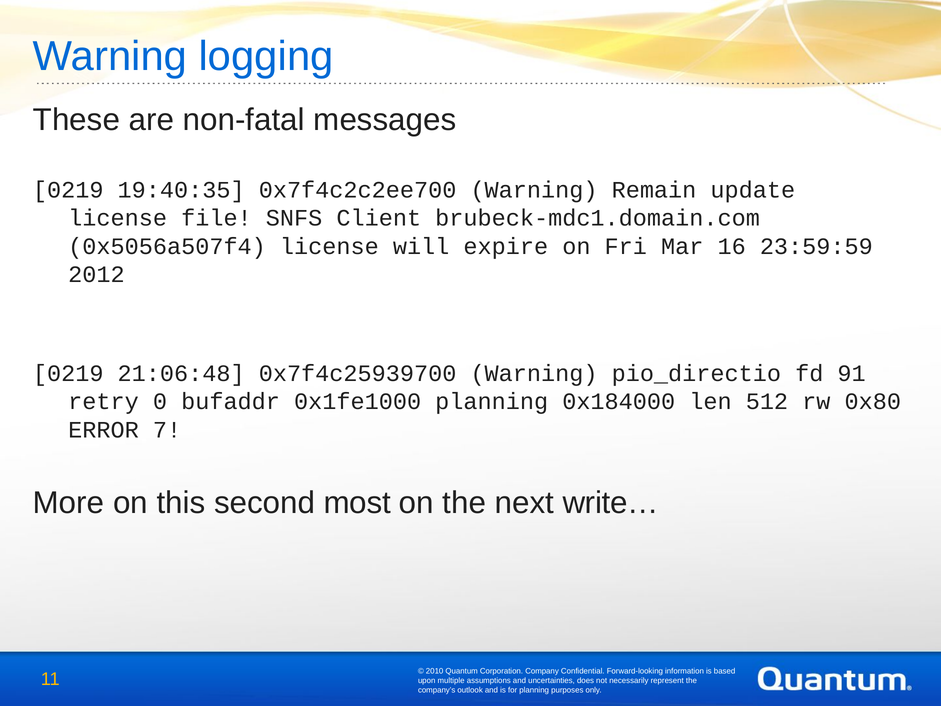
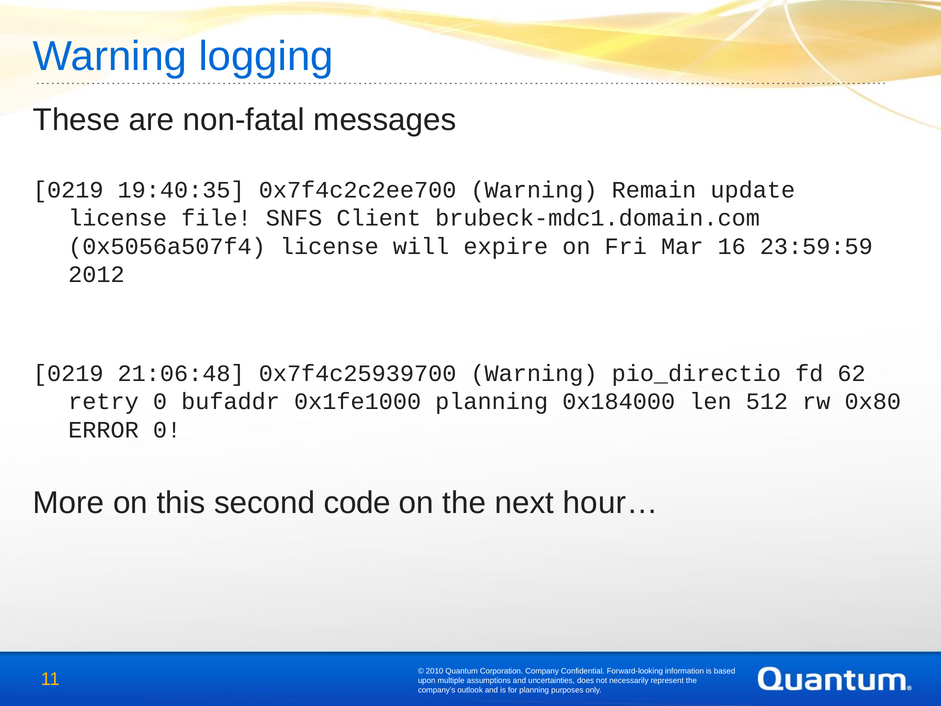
91: 91 -> 62
ERROR 7: 7 -> 0
most: most -> code
write…: write… -> hour…
